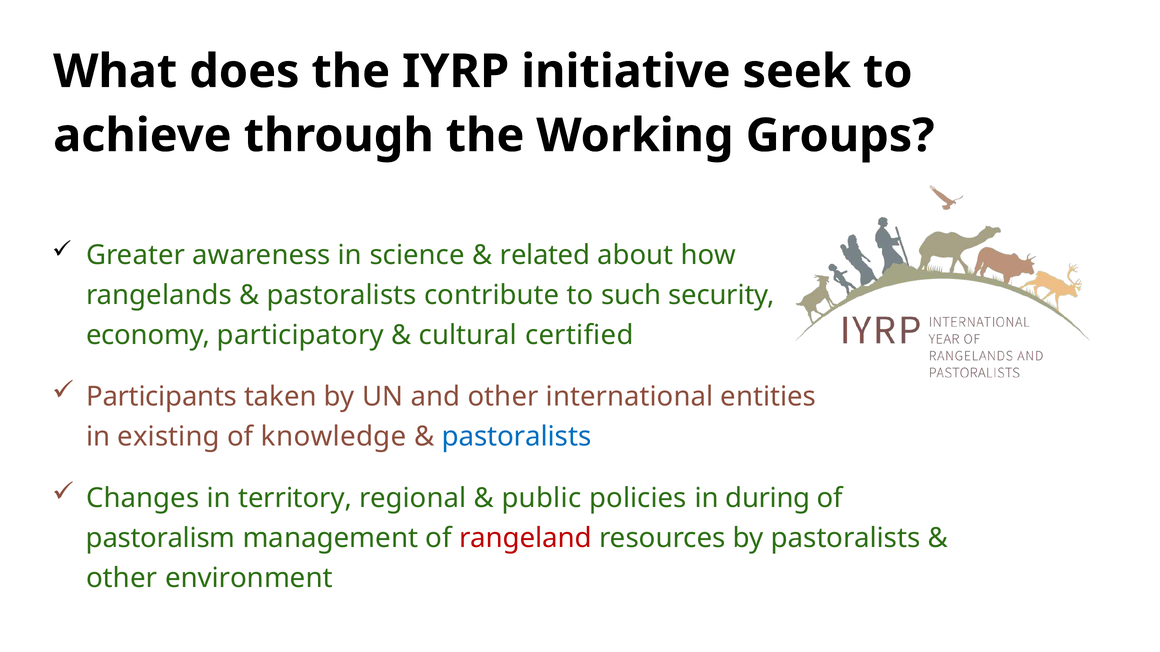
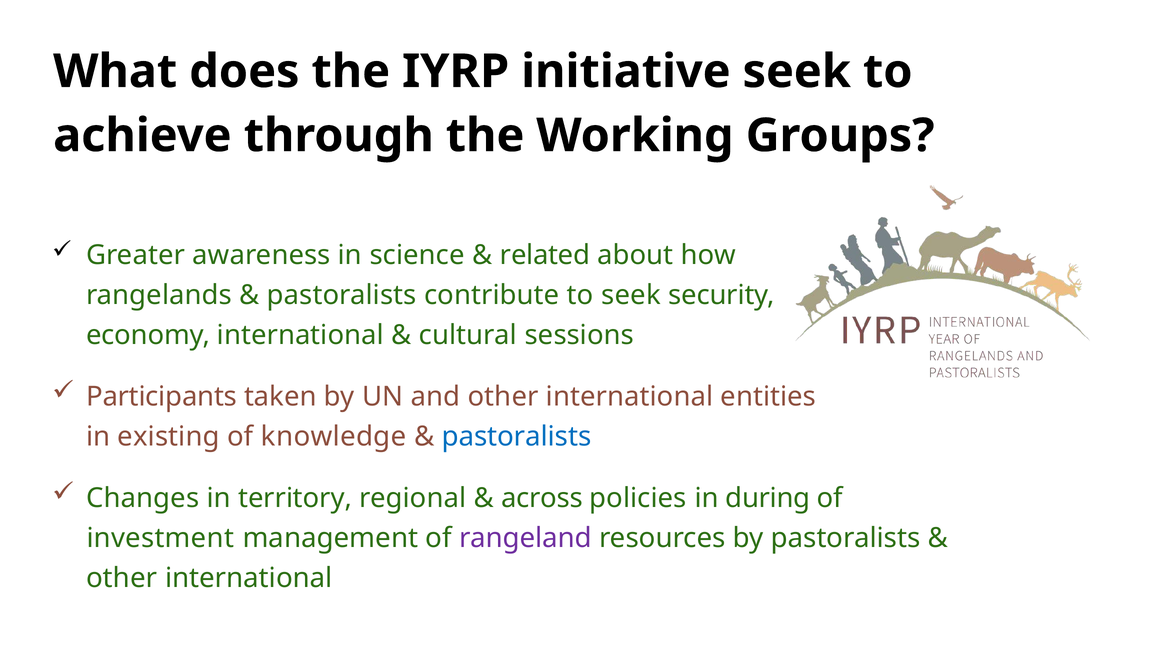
to such: such -> seek
economy participatory: participatory -> international
certified: certified -> sessions
public: public -> across
pastoralism: pastoralism -> investment
rangeland colour: red -> purple
environment at (249, 579): environment -> international
